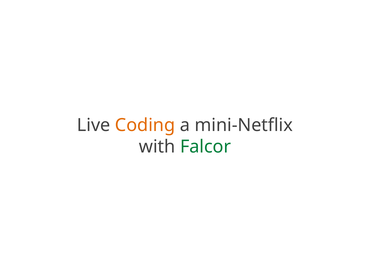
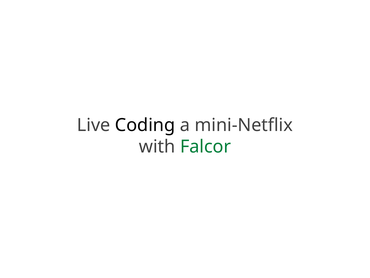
Coding colour: orange -> black
